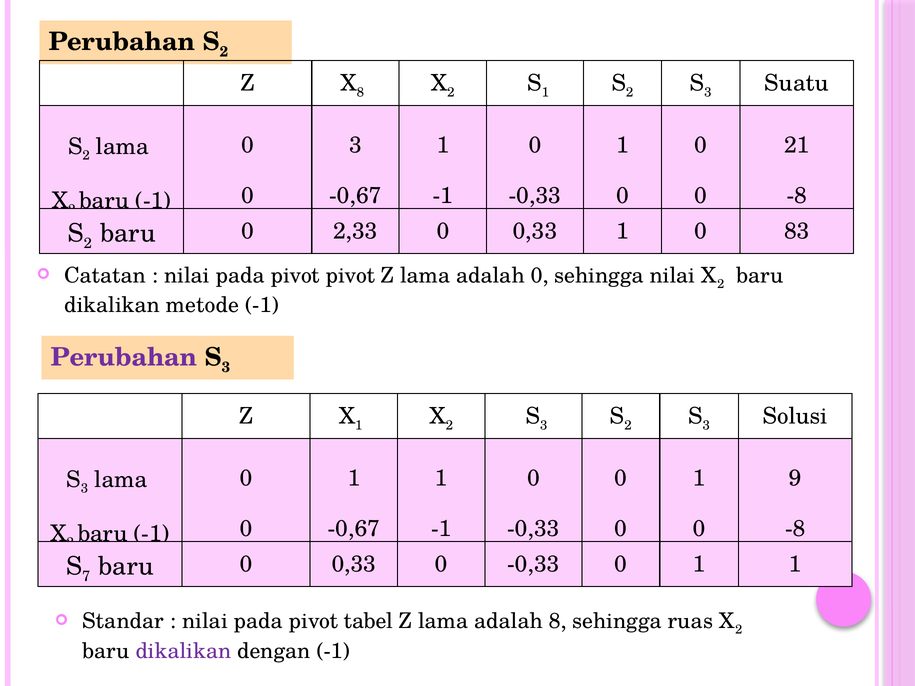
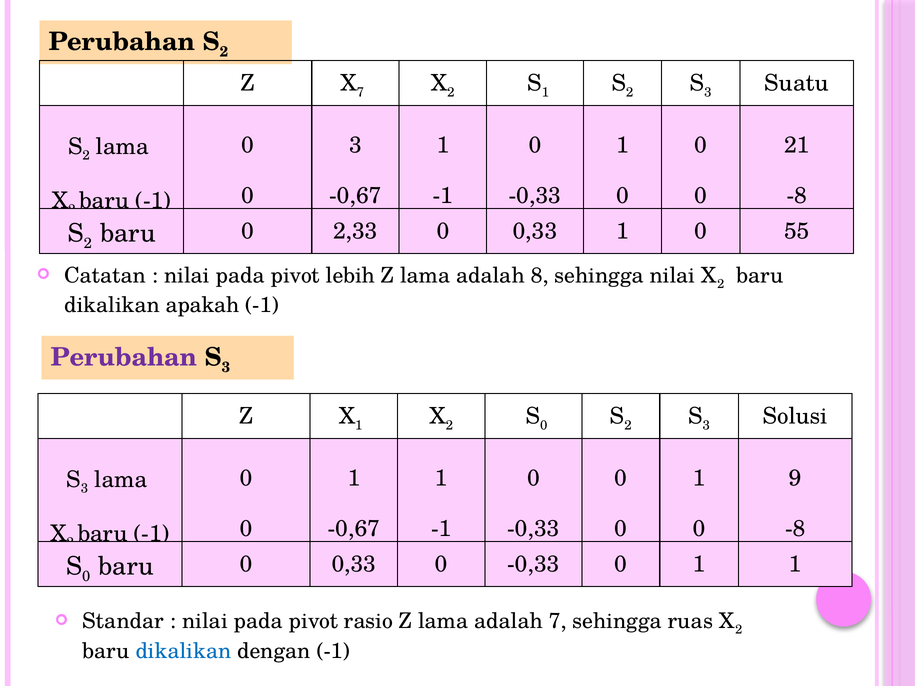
8 at (360, 92): 8 -> 7
83: 83 -> 55
pivot pivot: pivot -> lebih
adalah 0: 0 -> 8
metode: metode -> apakah
3 at (544, 425): 3 -> 0
7 at (86, 577): 7 -> 0
tabel: tabel -> rasio
adalah 8: 8 -> 7
dikalikan at (183, 651) colour: purple -> blue
